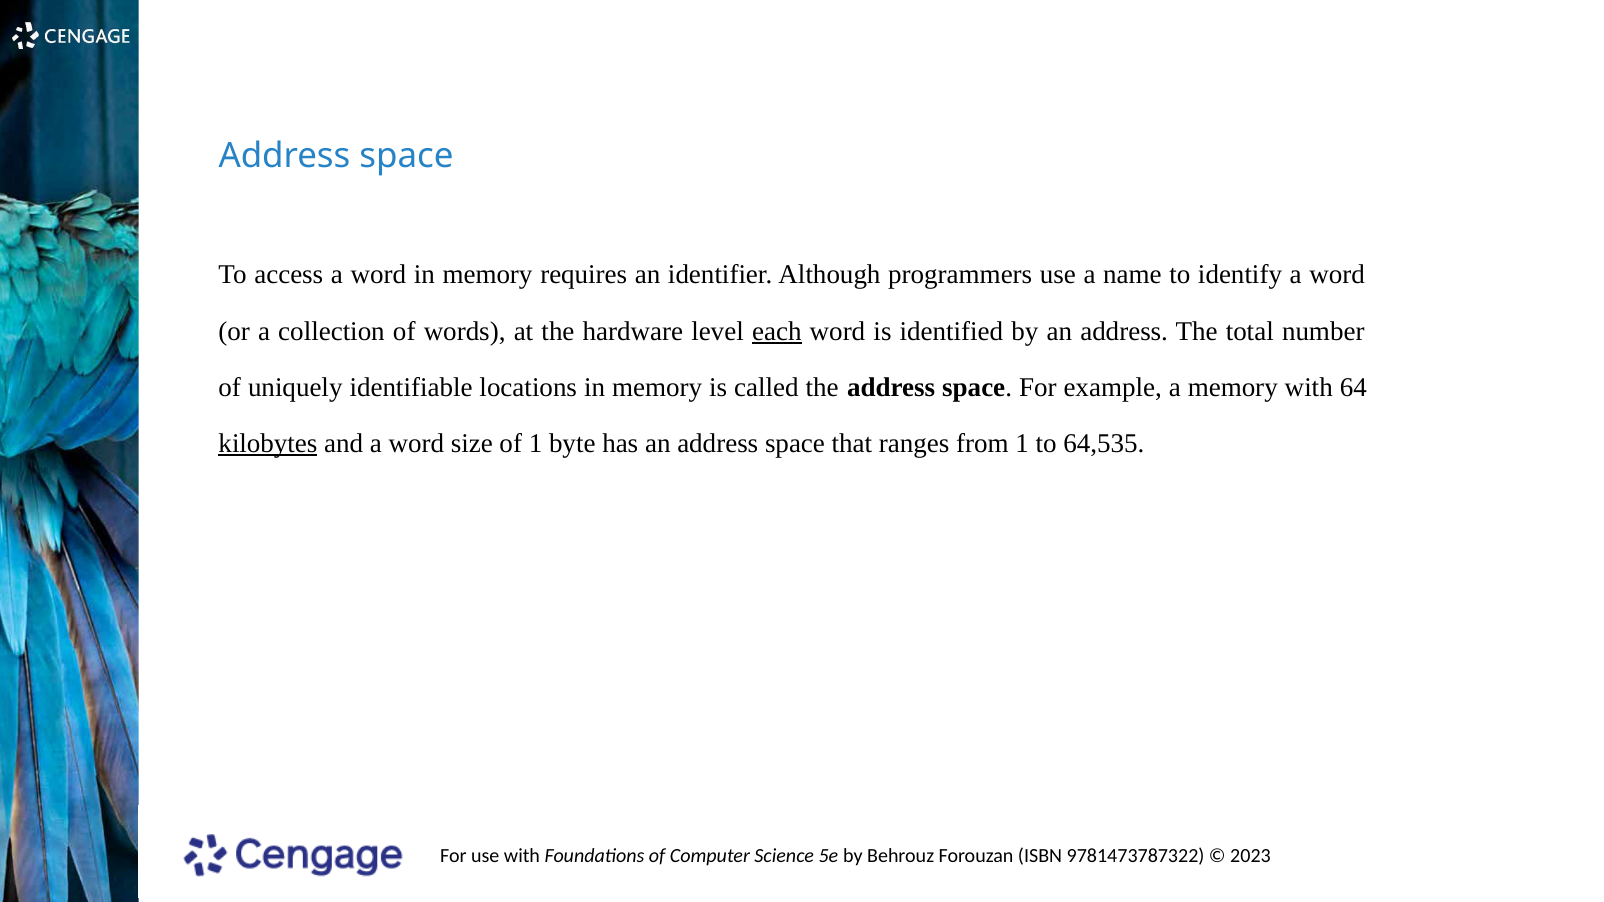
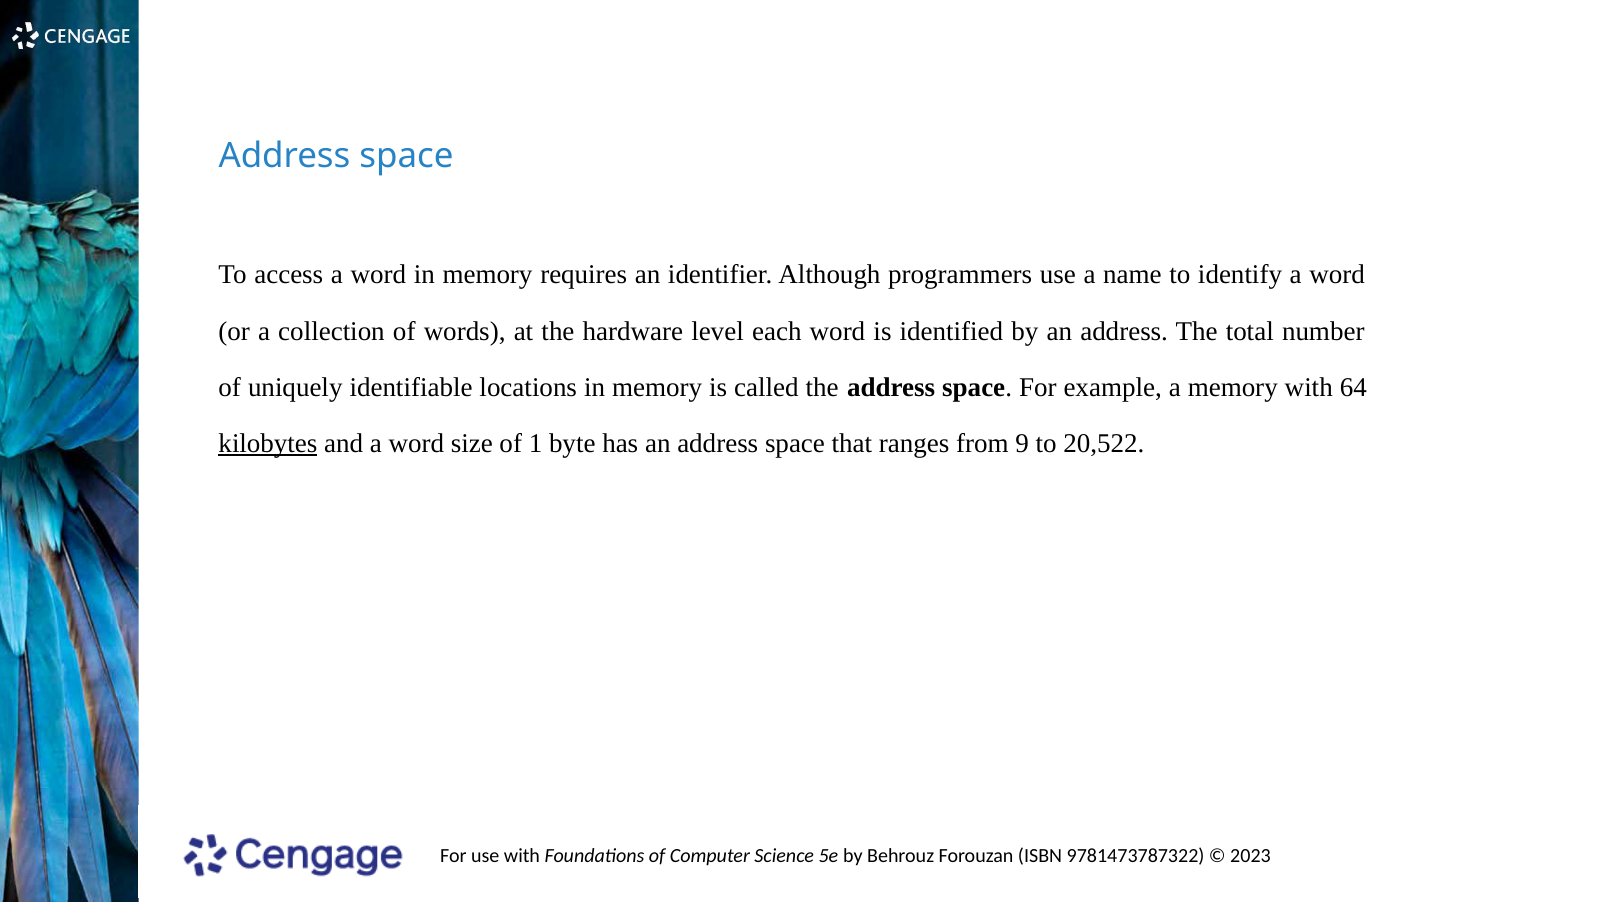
each underline: present -> none
from 1: 1 -> 9
64,535: 64,535 -> 20,522
